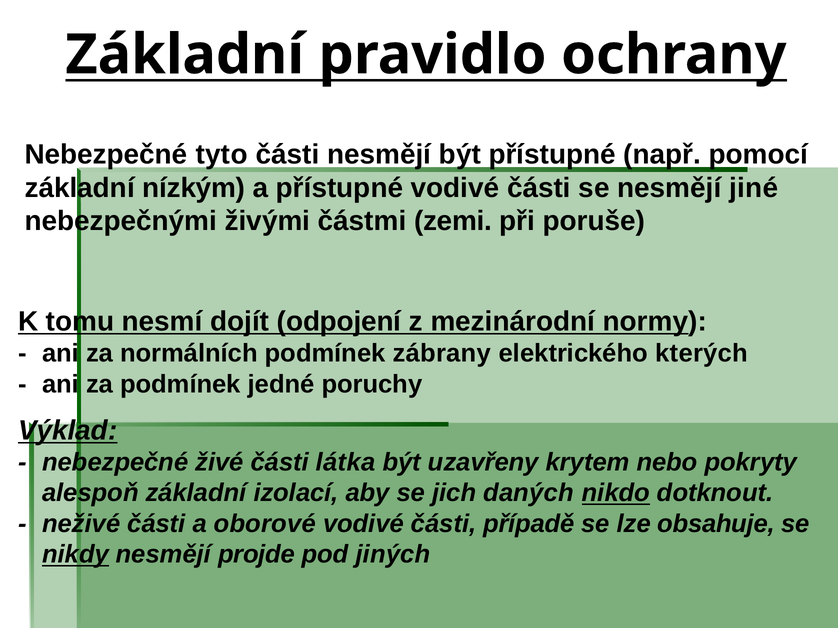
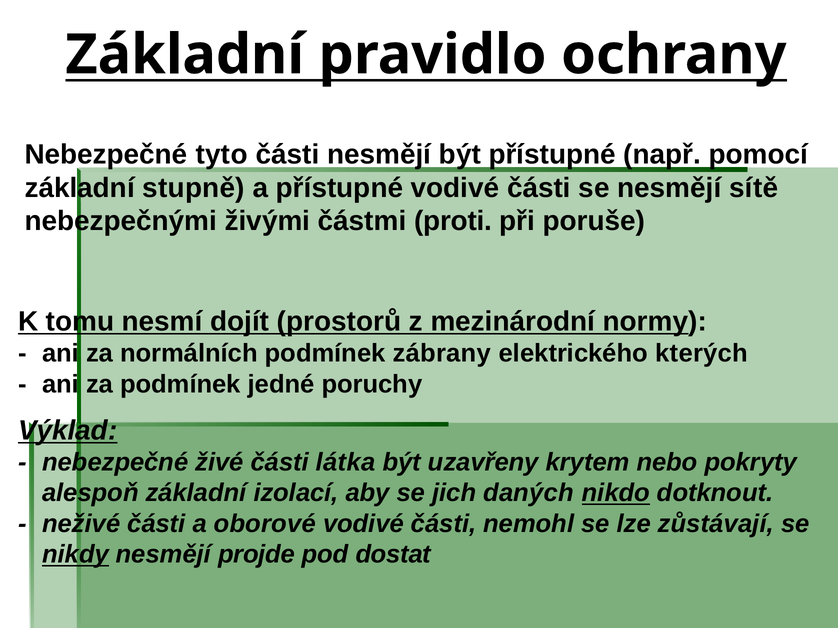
nízkým: nízkým -> stupně
jiné: jiné -> sítě
zemi: zemi -> proti
odpojení: odpojení -> prostorů
případě: případě -> nemohl
obsahuje: obsahuje -> zůstávají
jiných: jiných -> dostat
